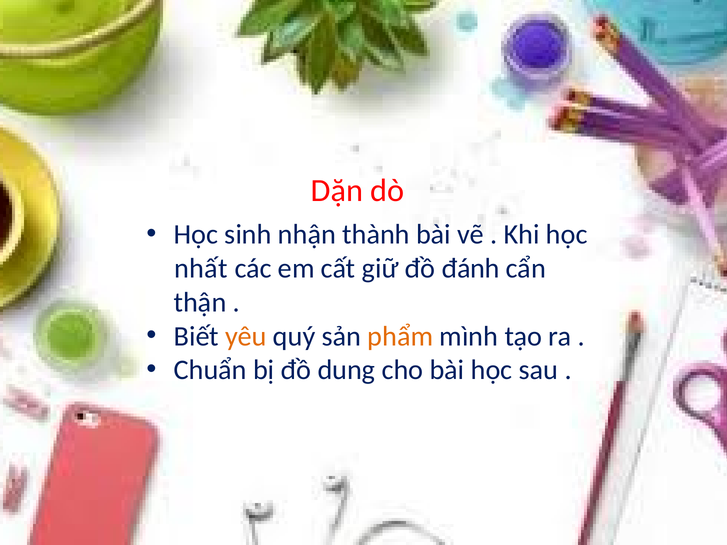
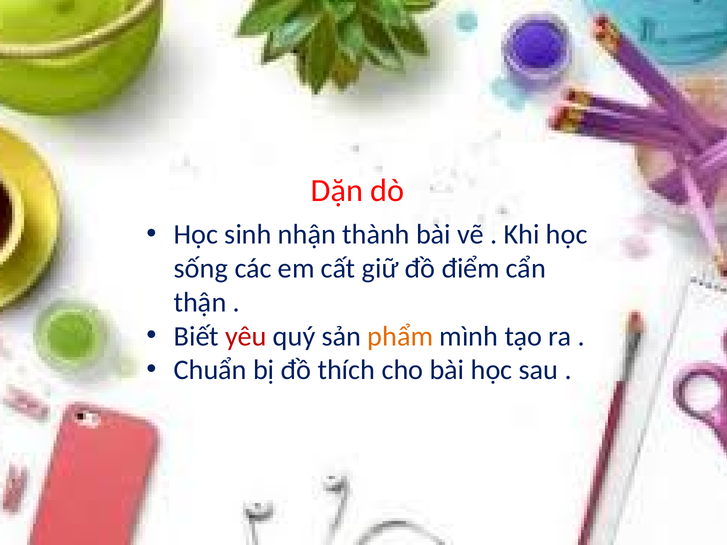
nhất: nhất -> sống
đánh: đánh -> điểm
yêu colour: orange -> red
dung: dung -> thích
